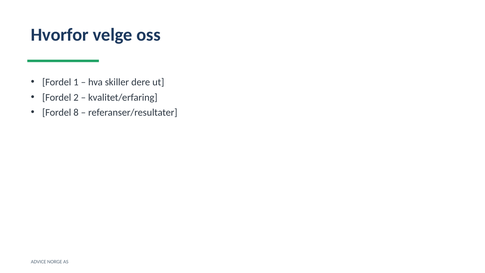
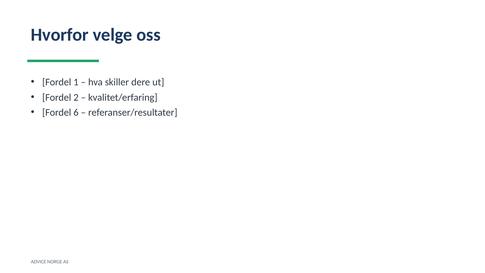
8: 8 -> 6
